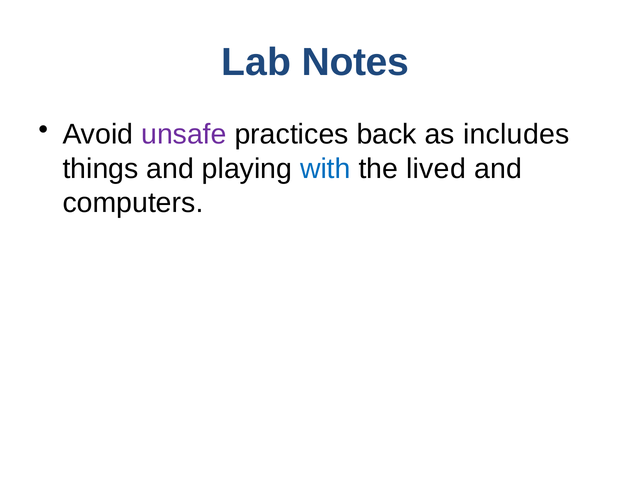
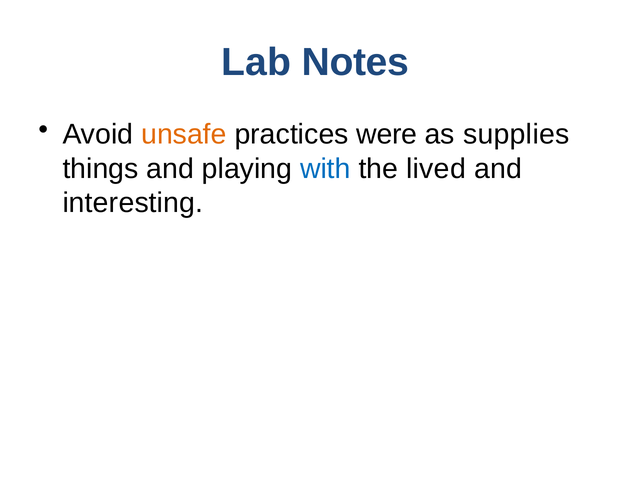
unsafe colour: purple -> orange
back: back -> were
includes: includes -> supplies
computers: computers -> interesting
